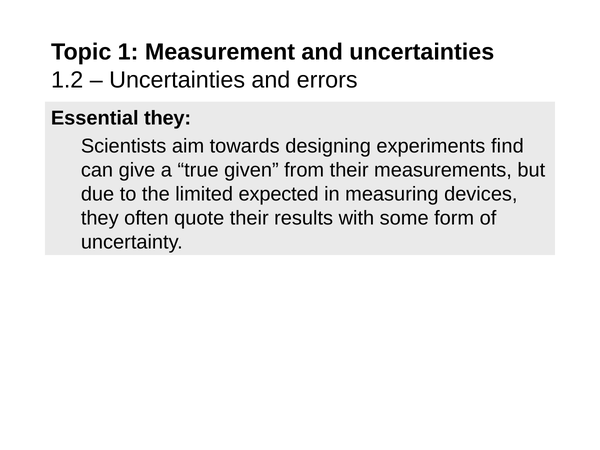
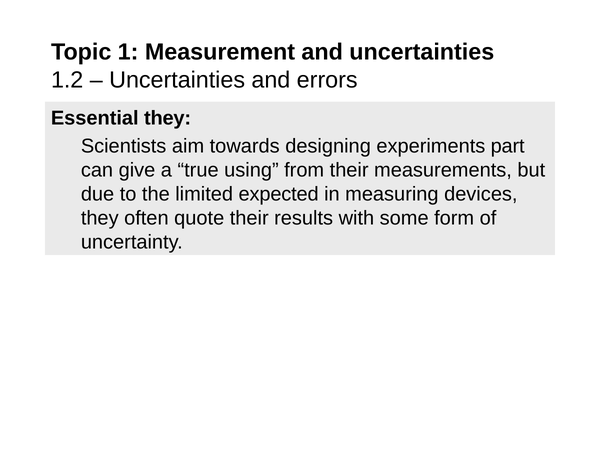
find: find -> part
given: given -> using
